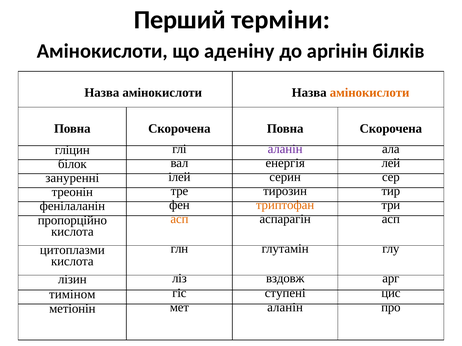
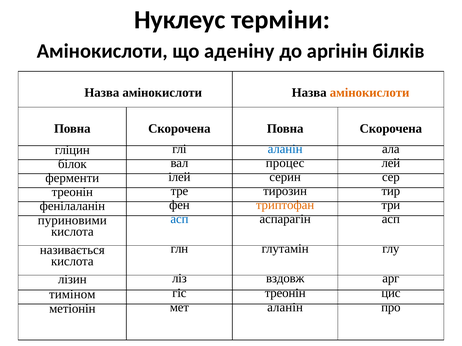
Перший: Перший -> Нуклеус
аланін at (285, 149) colour: purple -> blue
енергія: енергія -> процес
зануренні: зануренні -> ферменти
асп at (179, 219) colour: orange -> blue
пропорційно: пропорційно -> пуриновими
цитоплазми: цитоплазми -> називається
гіс ступені: ступені -> треонін
